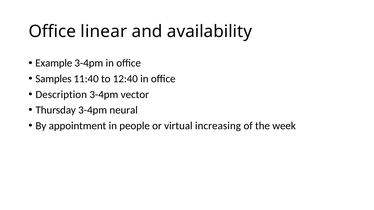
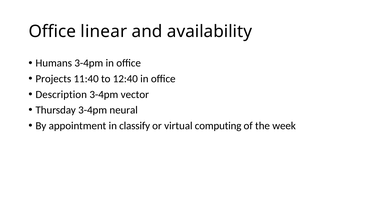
Example: Example -> Humans
Samples: Samples -> Projects
people: people -> classify
increasing: increasing -> computing
